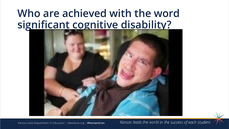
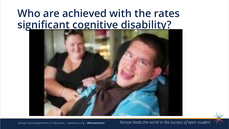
word: word -> rates
